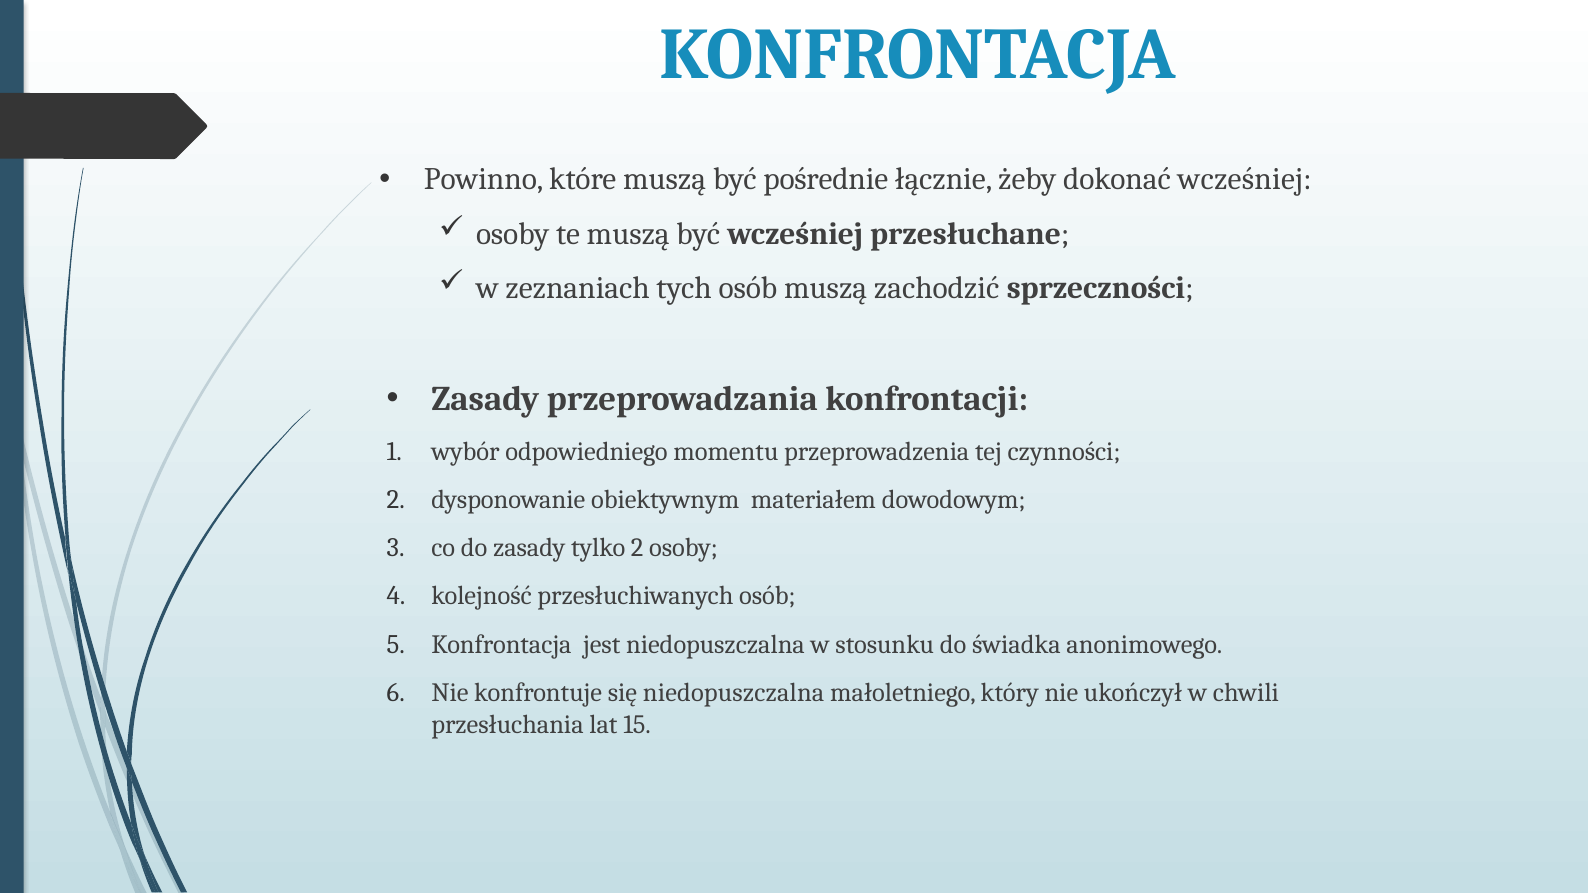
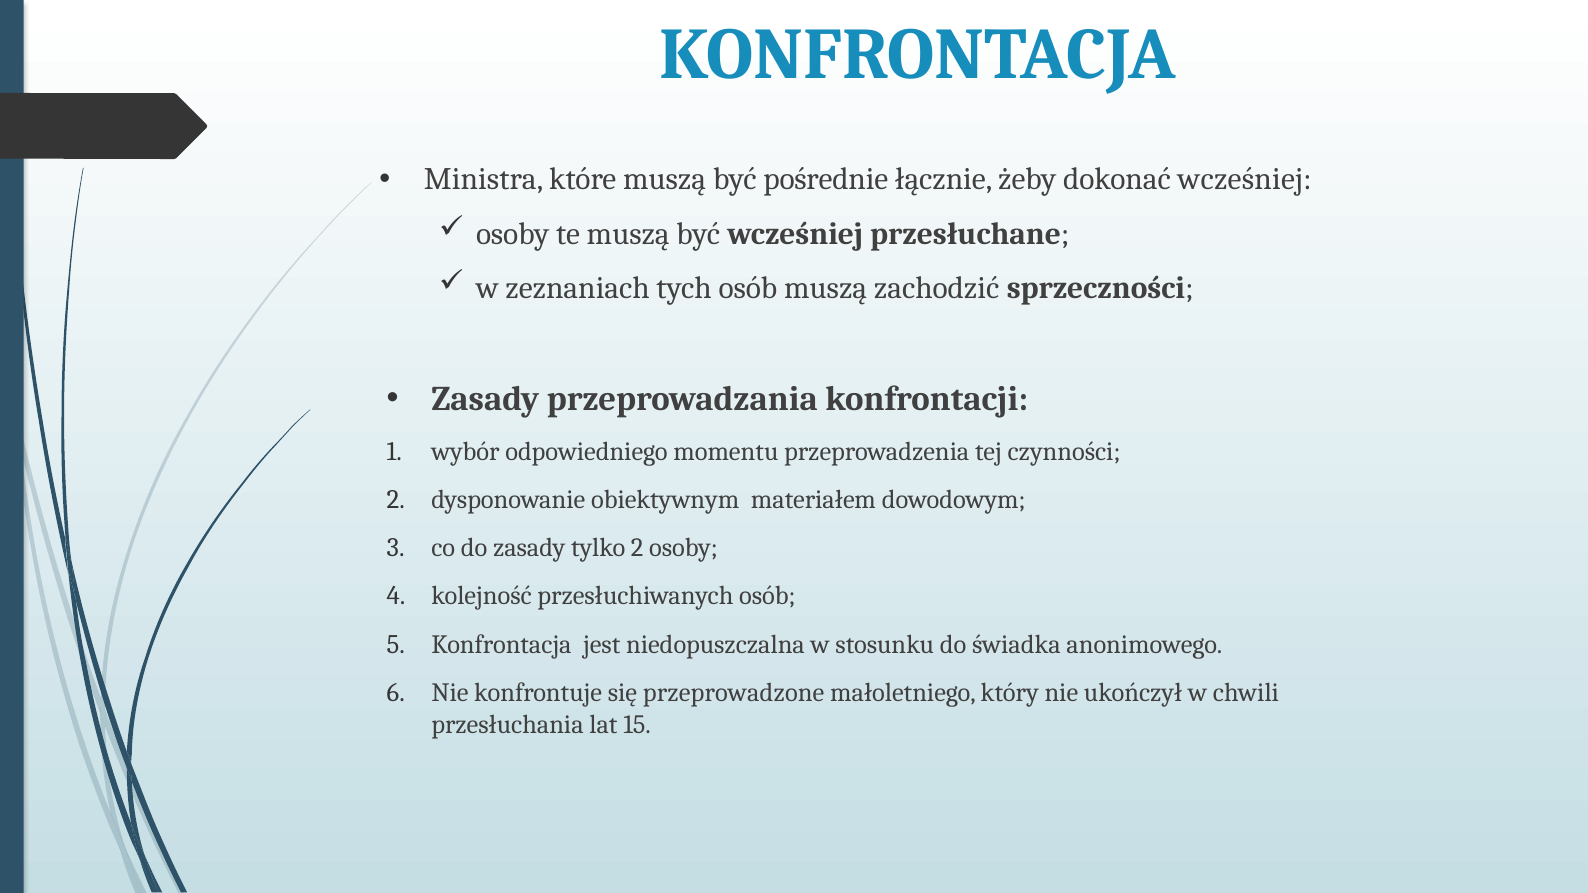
Powinno: Powinno -> Ministra
się niedopuszczalna: niedopuszczalna -> przeprowadzone
